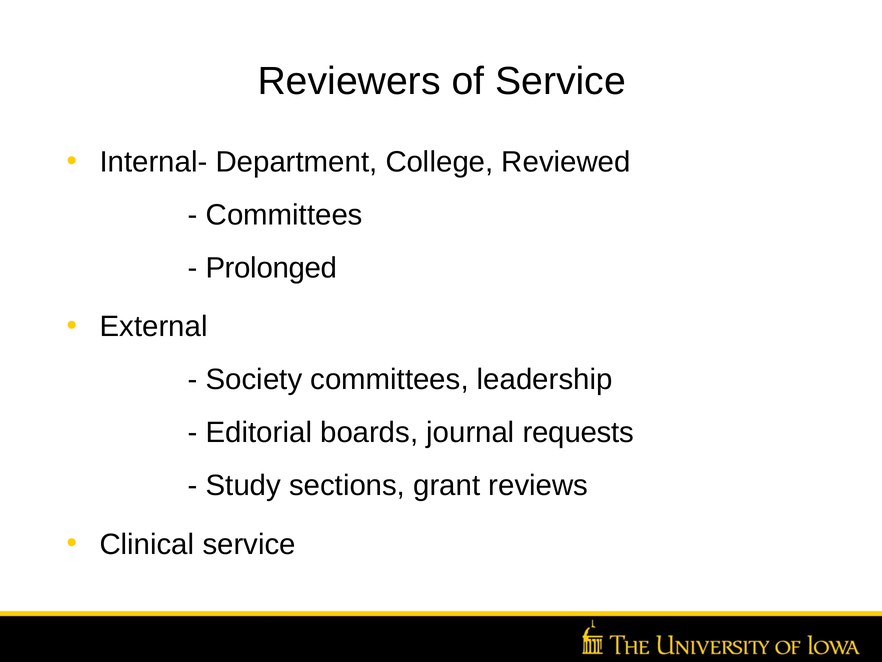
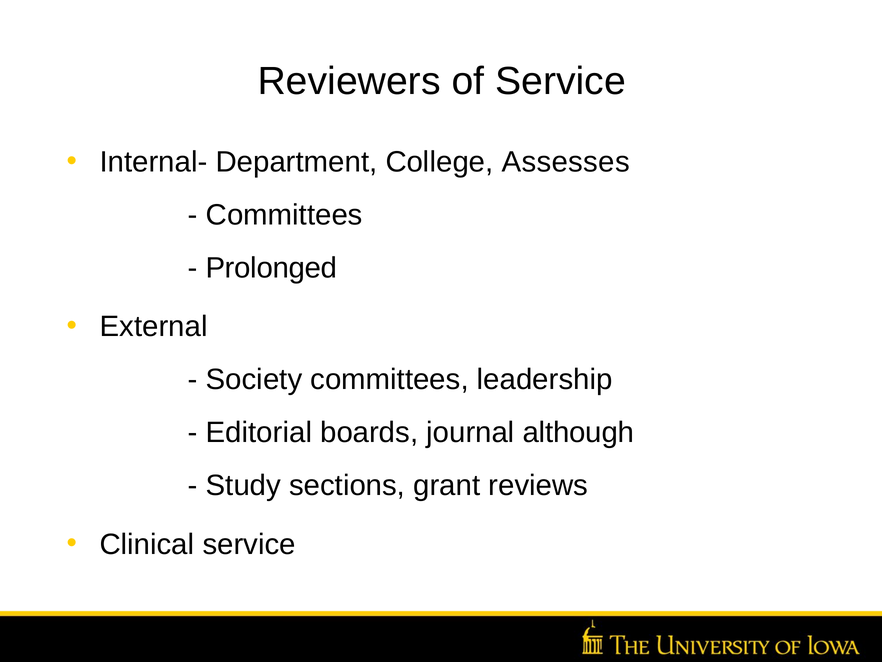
Reviewed: Reviewed -> Assesses
requests: requests -> although
